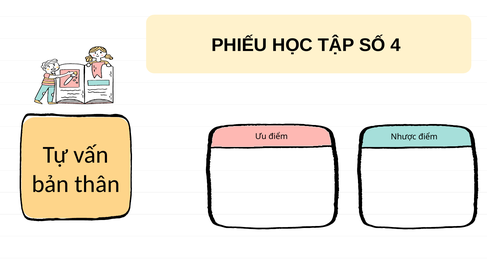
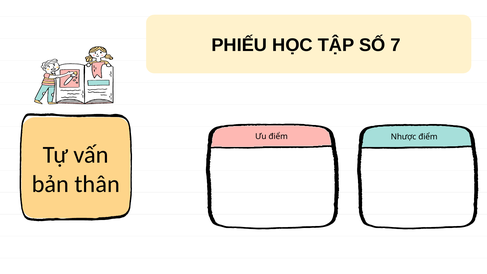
4: 4 -> 7
